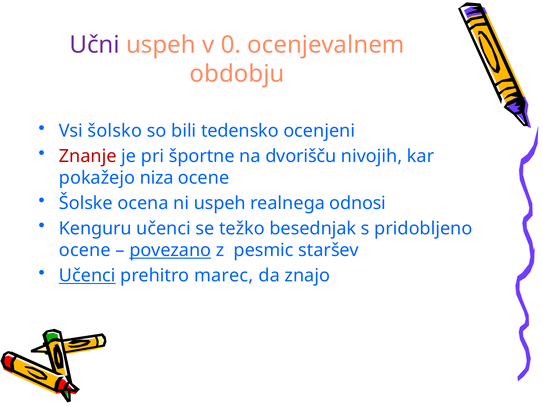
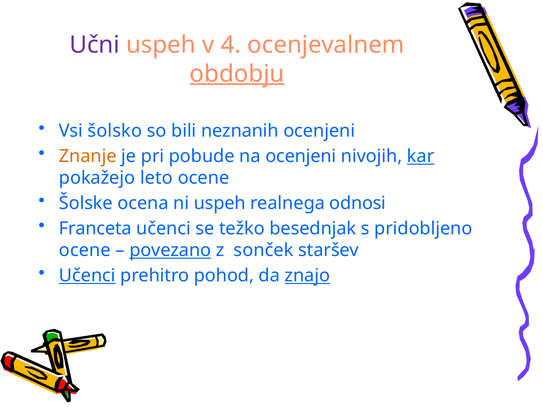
0: 0 -> 4
obdobju underline: none -> present
tedensko: tedensko -> neznanih
Znanje colour: red -> orange
športne: športne -> pobude
na dvorišču: dvorišču -> ocenjeni
kar underline: none -> present
niza: niza -> leto
Kenguru: Kenguru -> Franceta
pesmic: pesmic -> sonček
marec: marec -> pohod
znajo underline: none -> present
